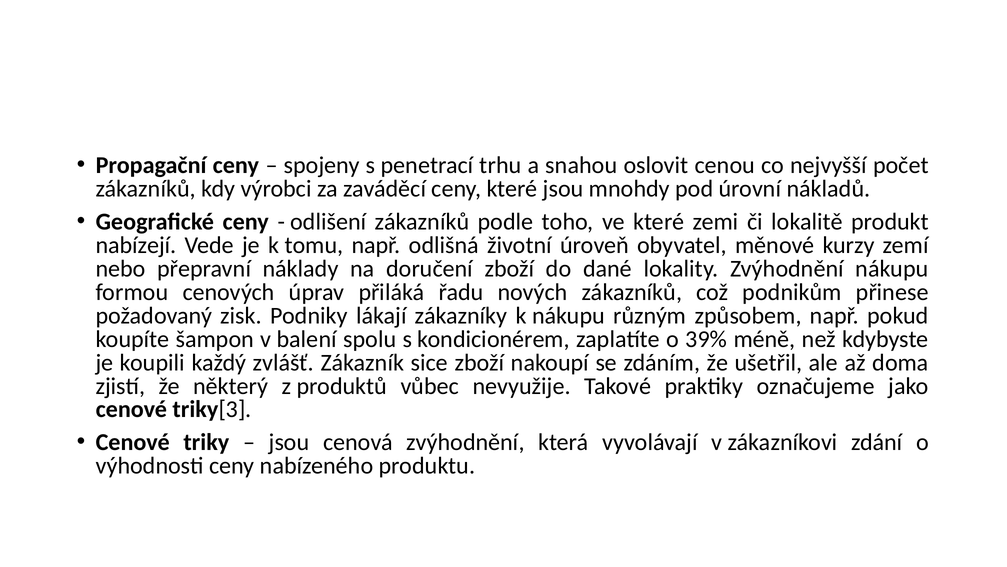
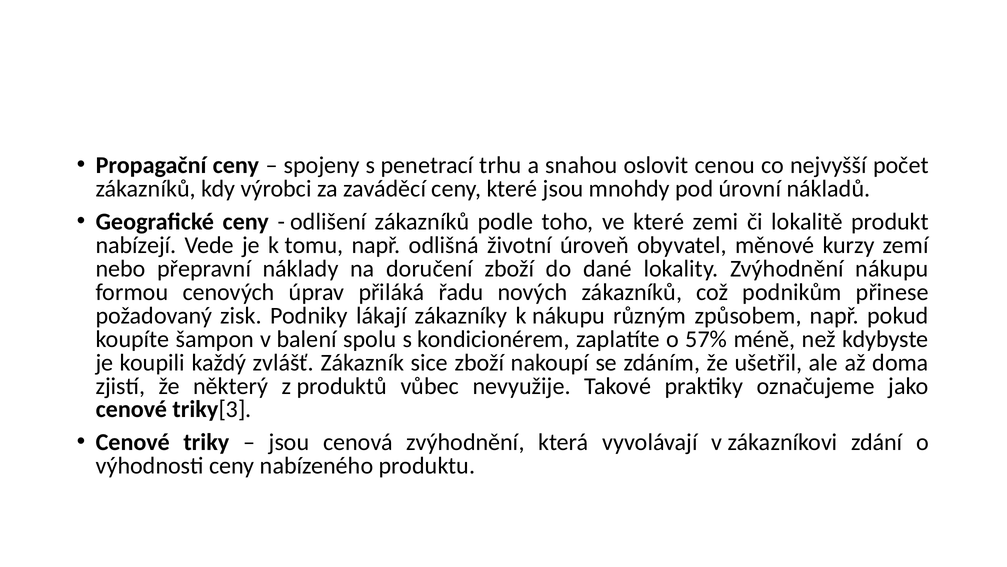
39%: 39% -> 57%
